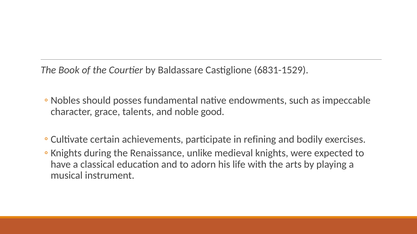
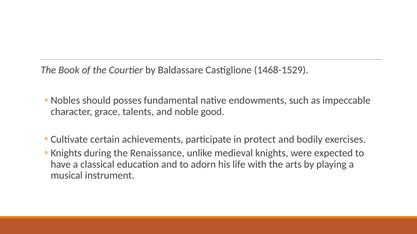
6831-1529: 6831-1529 -> 1468-1529
refining: refining -> protect
